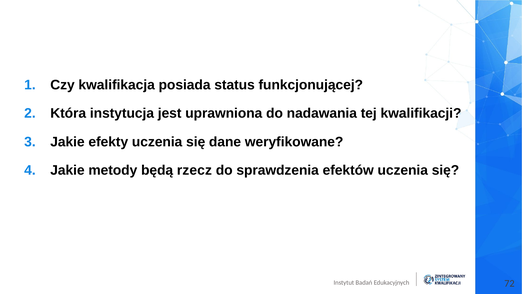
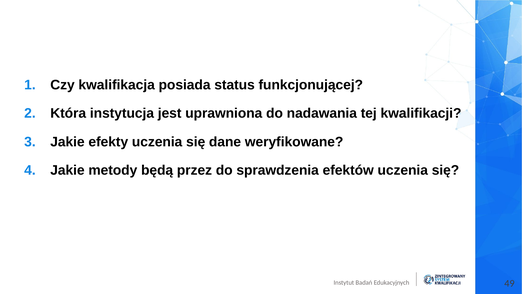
rzecz: rzecz -> przez
72: 72 -> 49
